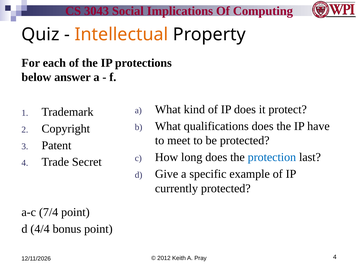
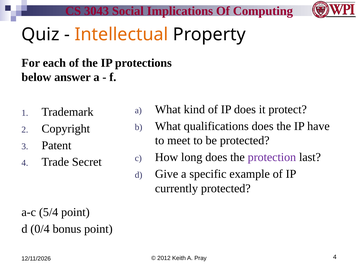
protection colour: blue -> purple
7/4: 7/4 -> 5/4
4/4: 4/4 -> 0/4
